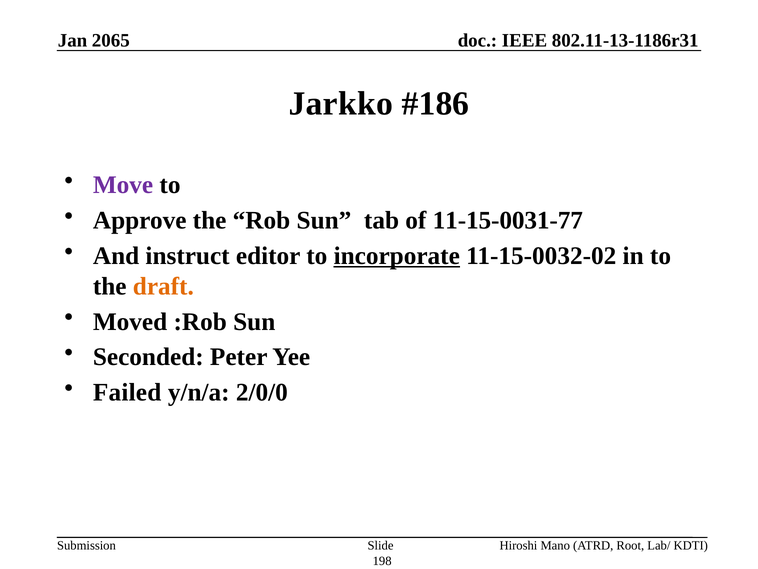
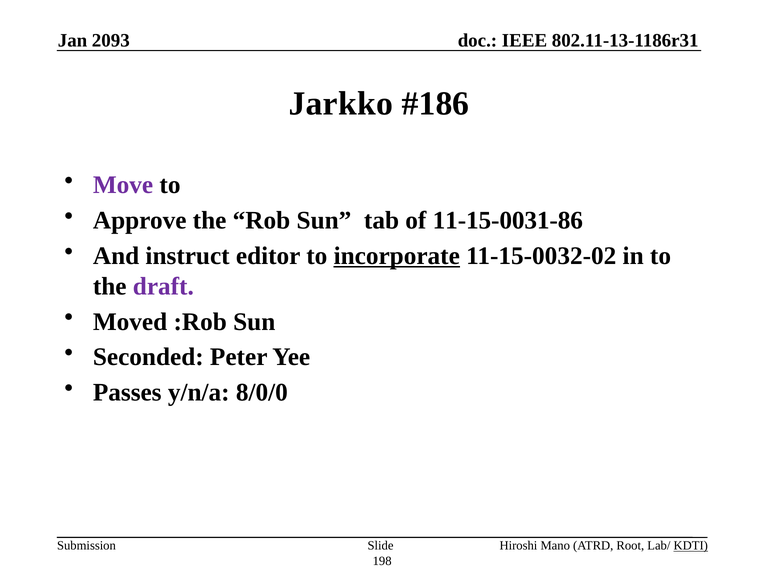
2065: 2065 -> 2093
11-15-0031-77: 11-15-0031-77 -> 11-15-0031-86
draft colour: orange -> purple
Failed: Failed -> Passes
2/0/0: 2/0/0 -> 8/0/0
KDTI underline: none -> present
